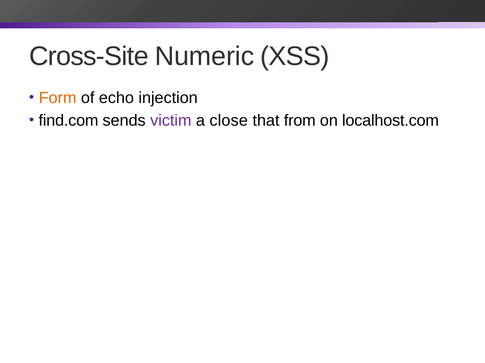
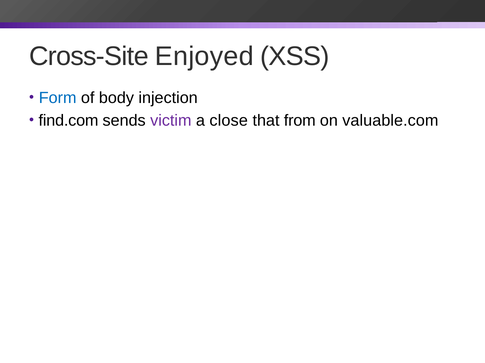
Numeric: Numeric -> Enjoyed
Form colour: orange -> blue
echo: echo -> body
localhost.com: localhost.com -> valuable.com
